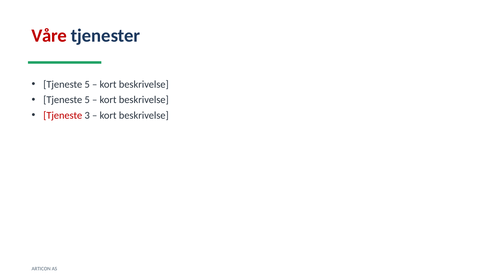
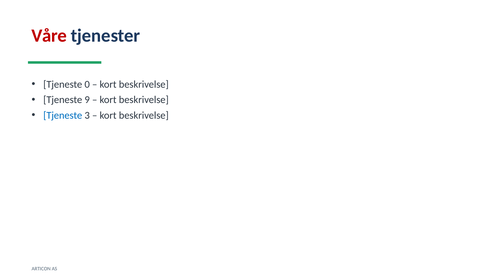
5 at (87, 84): 5 -> 0
5 at (87, 100): 5 -> 9
Tjeneste at (63, 115) colour: red -> blue
